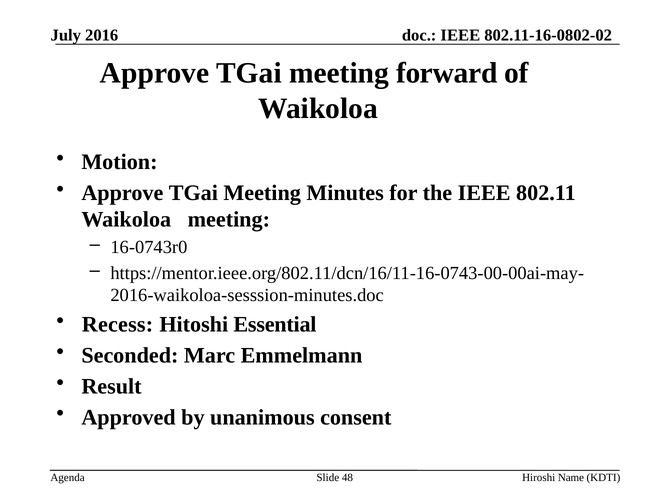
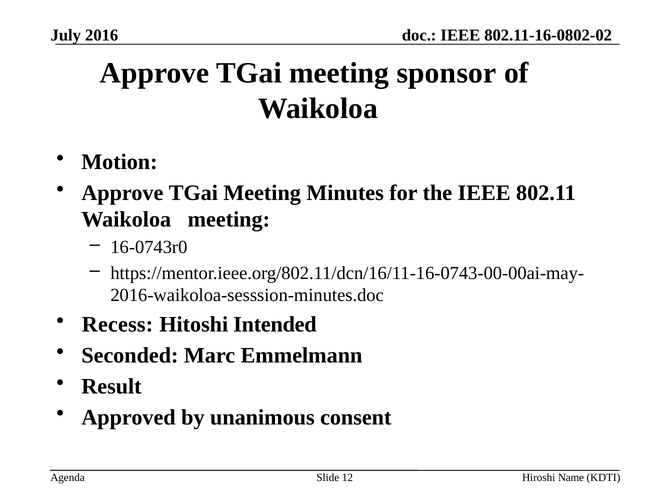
forward: forward -> sponsor
Essential: Essential -> Intended
48: 48 -> 12
